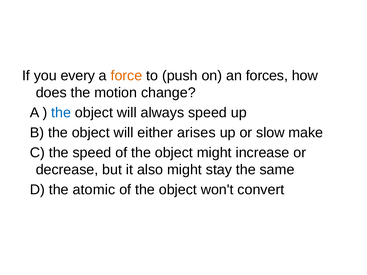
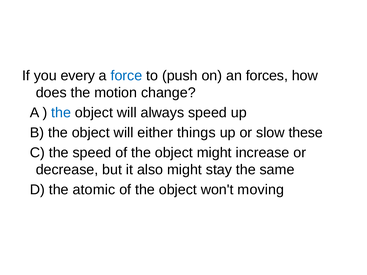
force colour: orange -> blue
arises: arises -> things
make: make -> these
convert: convert -> moving
